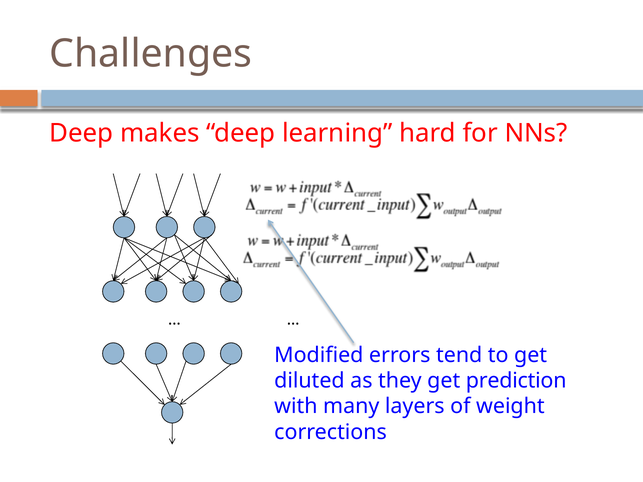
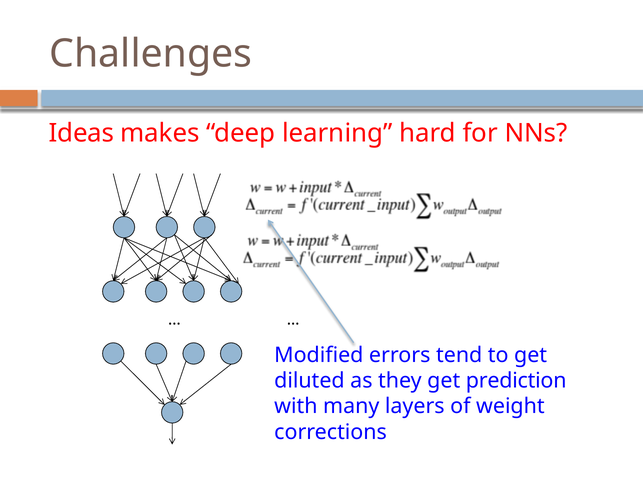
Deep at (81, 133): Deep -> Ideas
